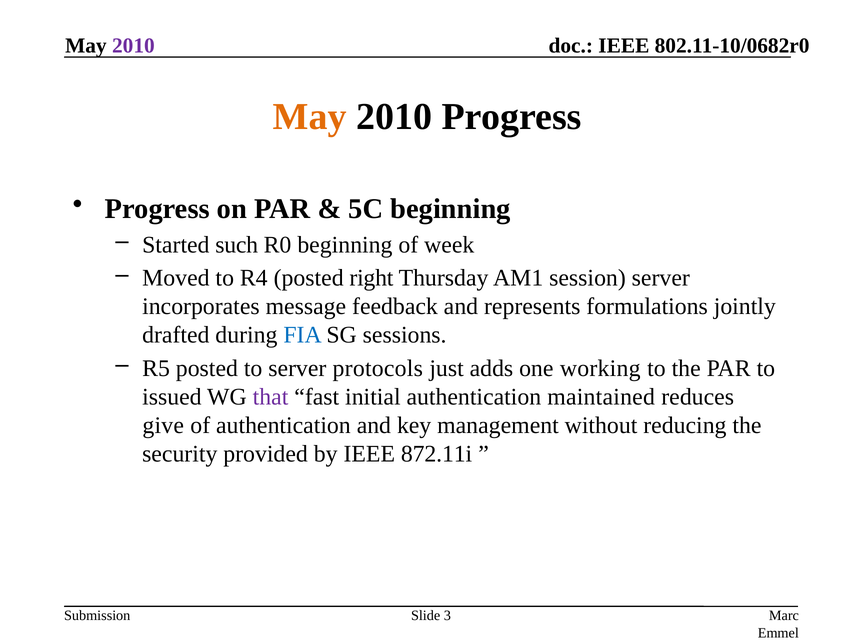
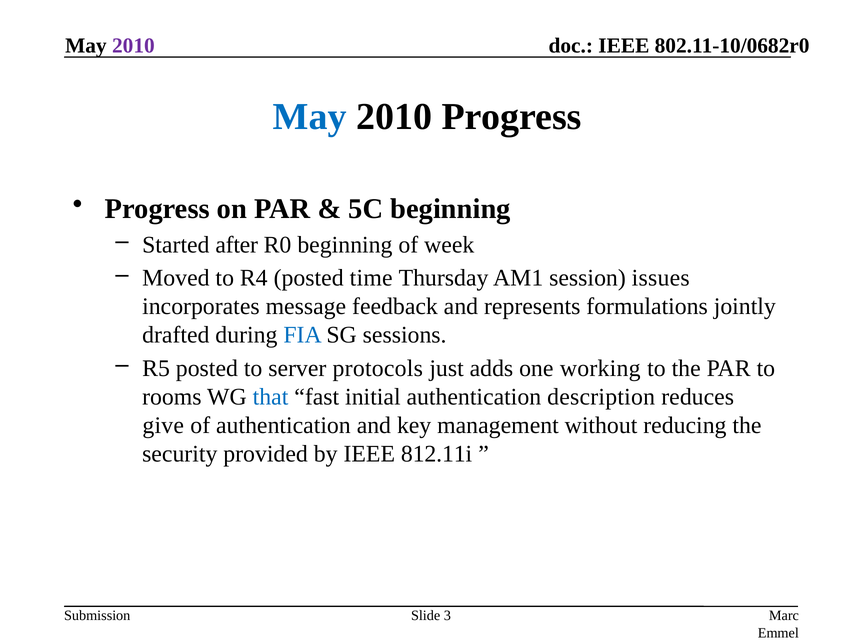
May at (310, 117) colour: orange -> blue
such: such -> after
right: right -> time
session server: server -> issues
issued: issued -> rooms
that colour: purple -> blue
maintained: maintained -> description
872.11i: 872.11i -> 812.11i
